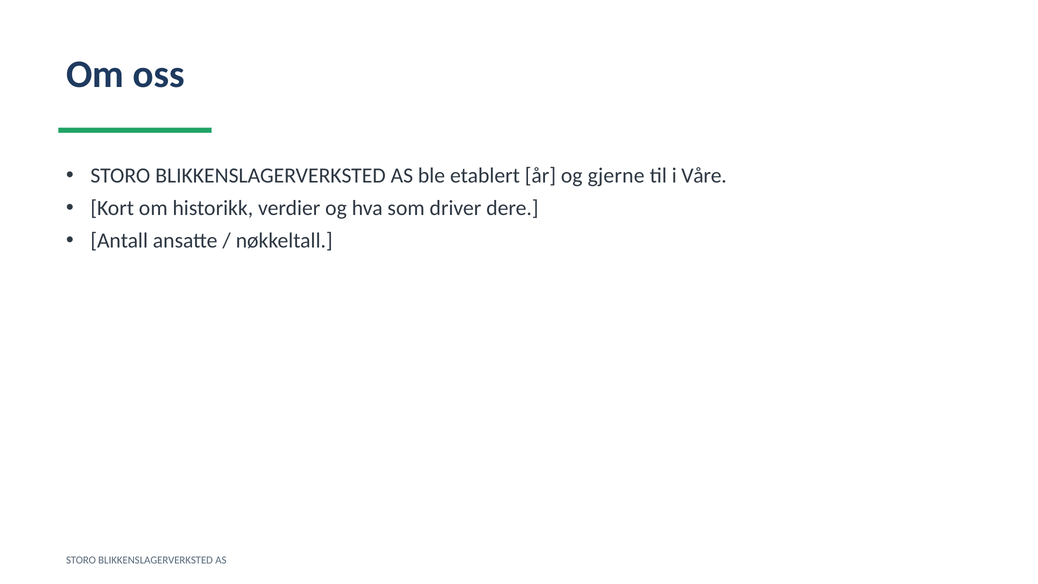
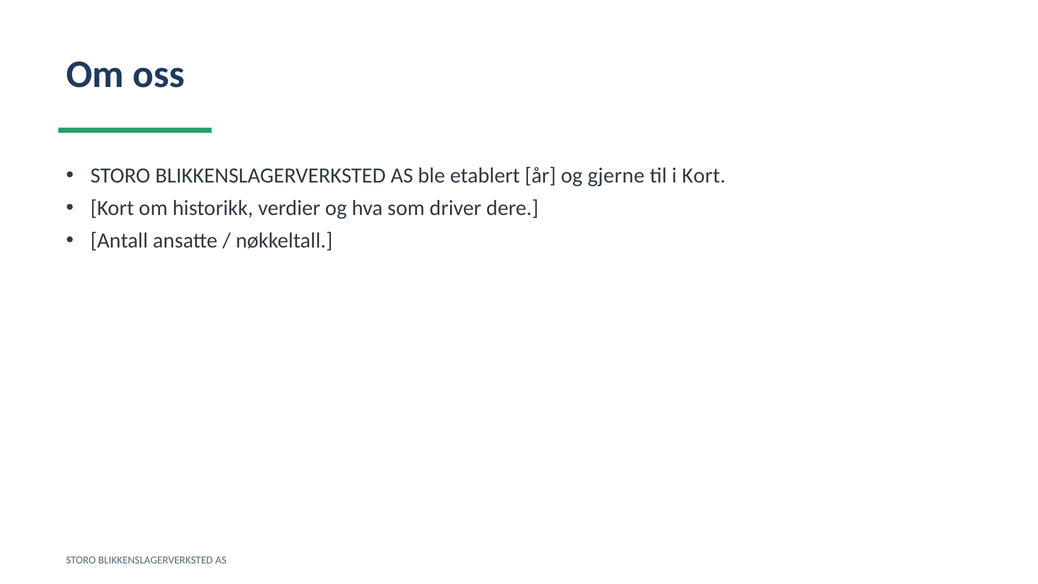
i Våre: Våre -> Kort
